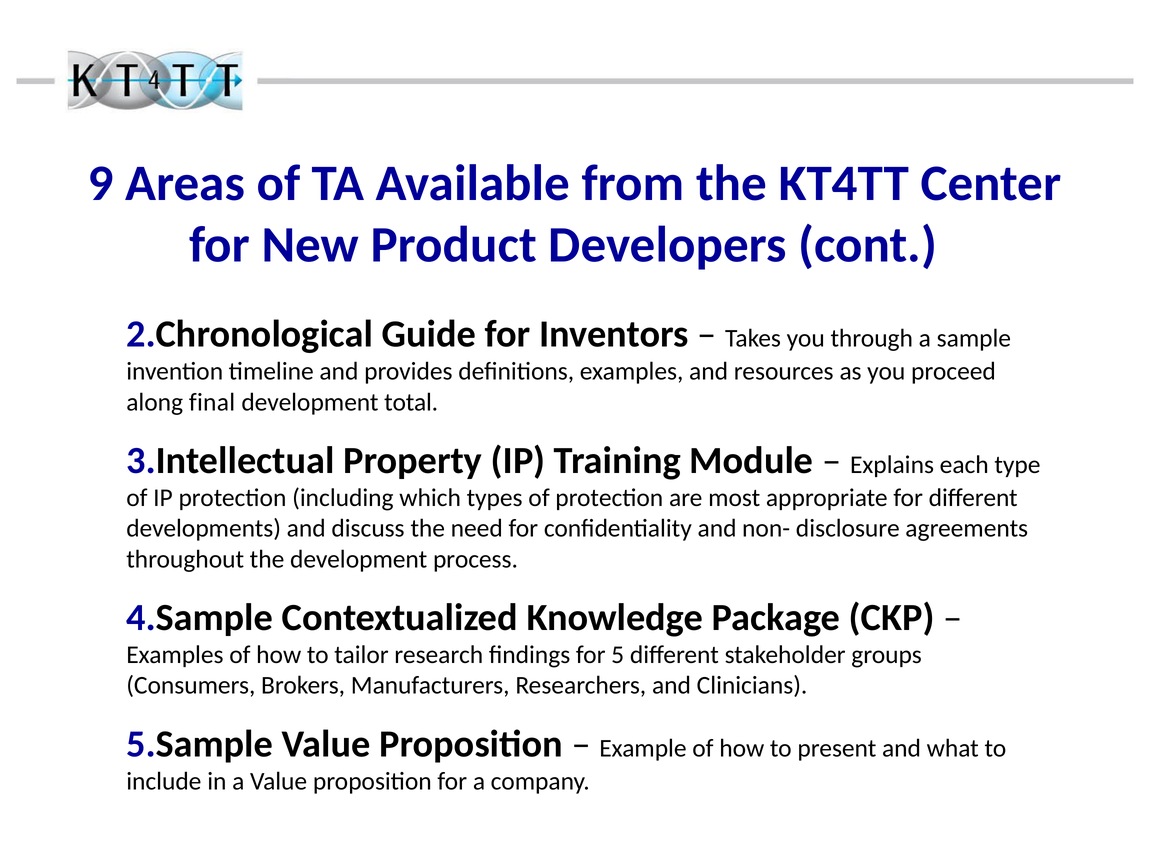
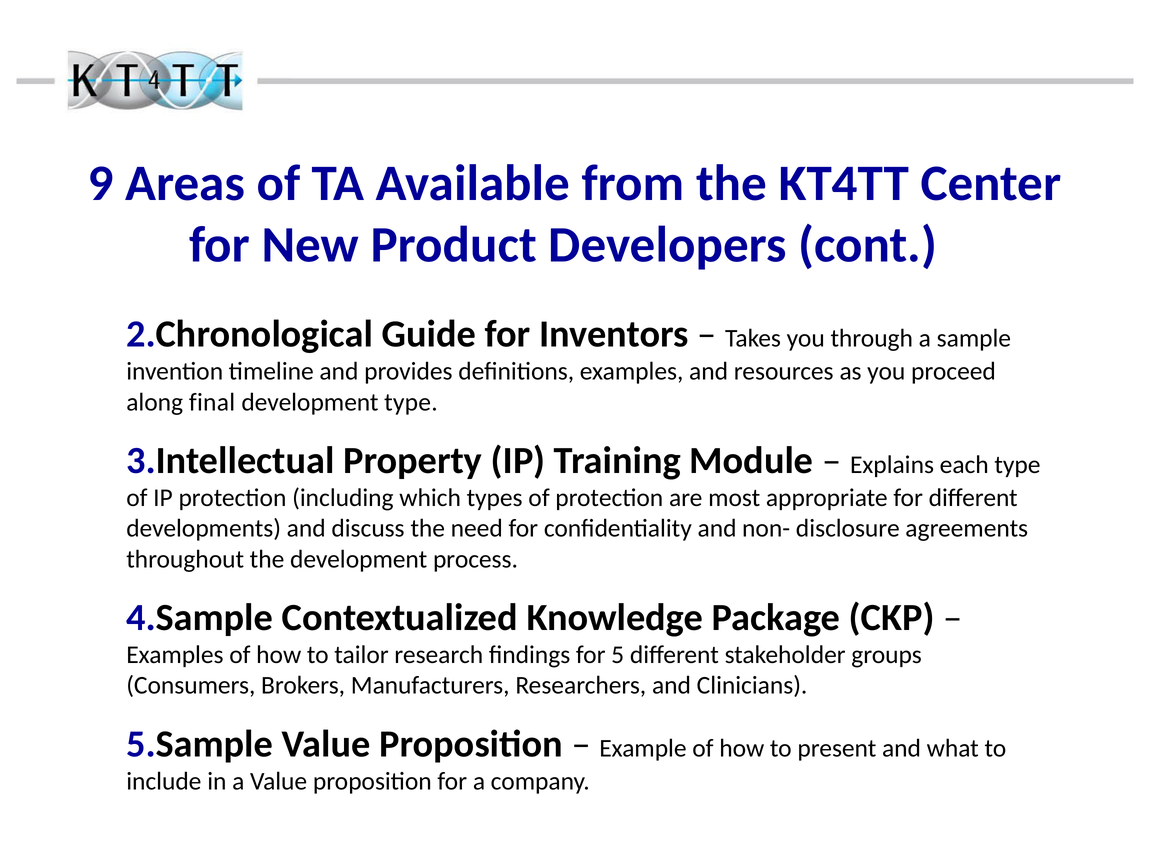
development total: total -> type
